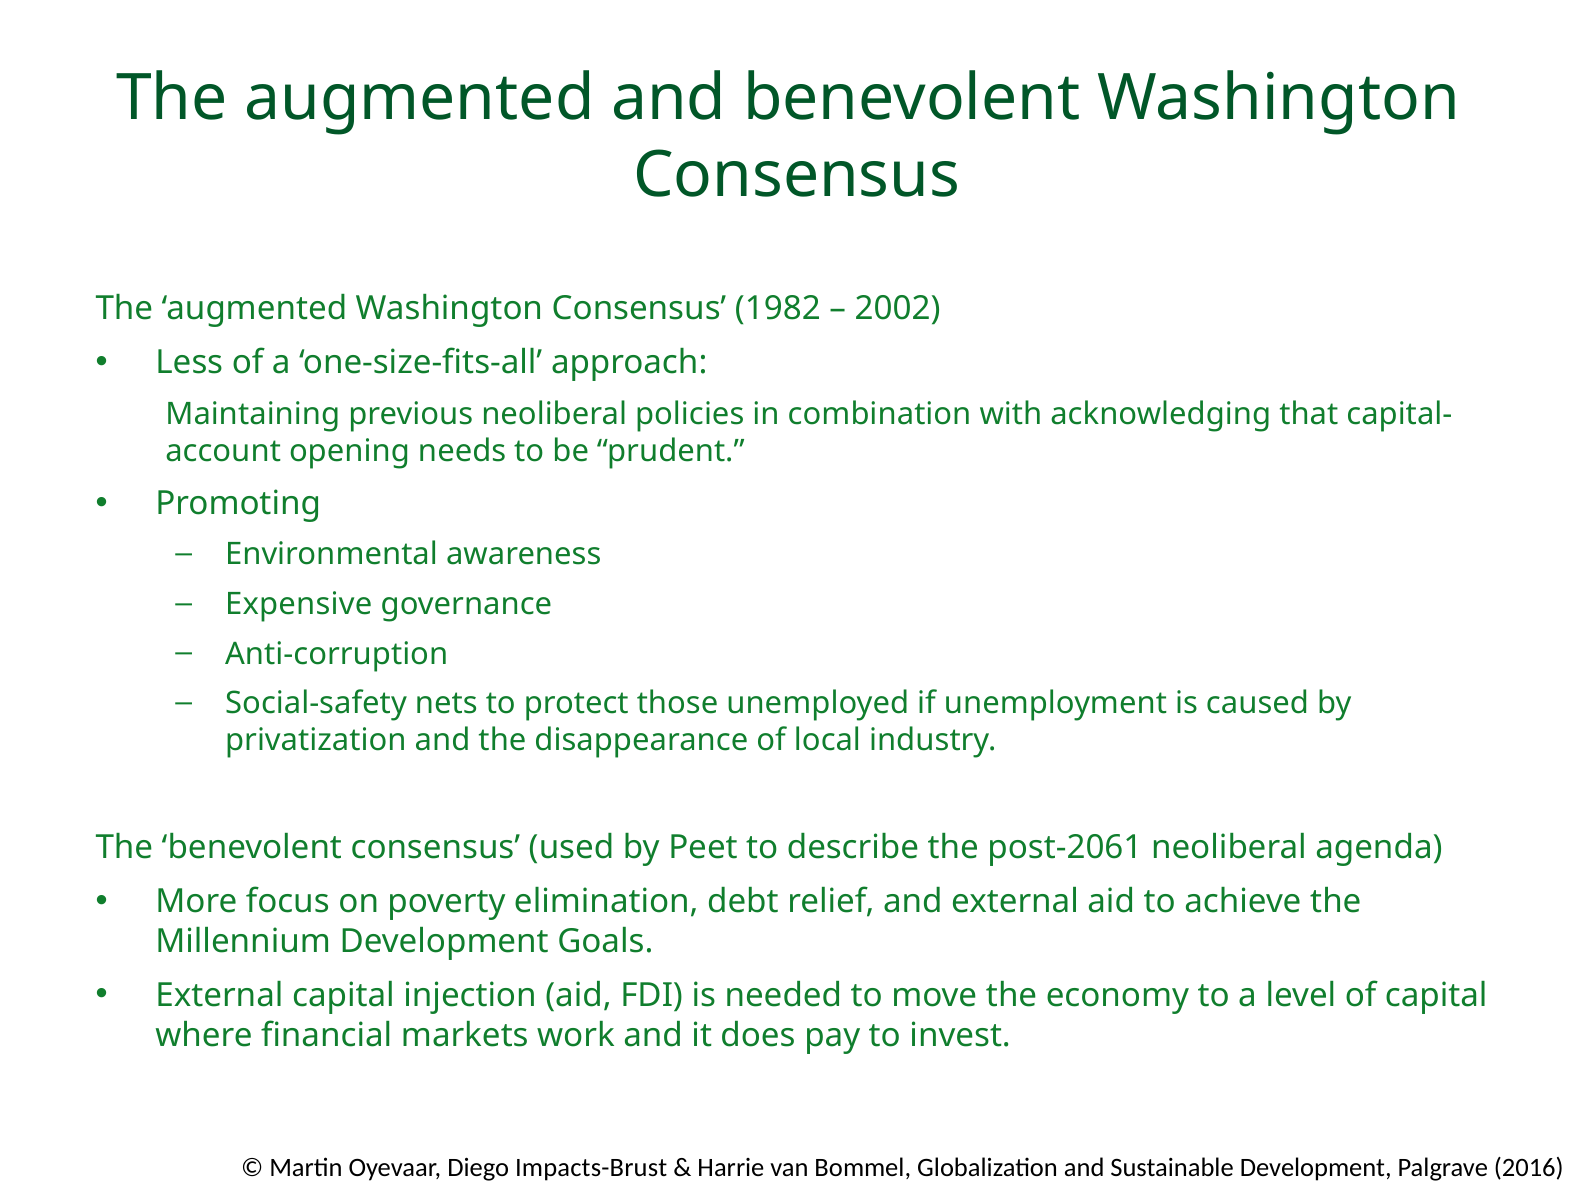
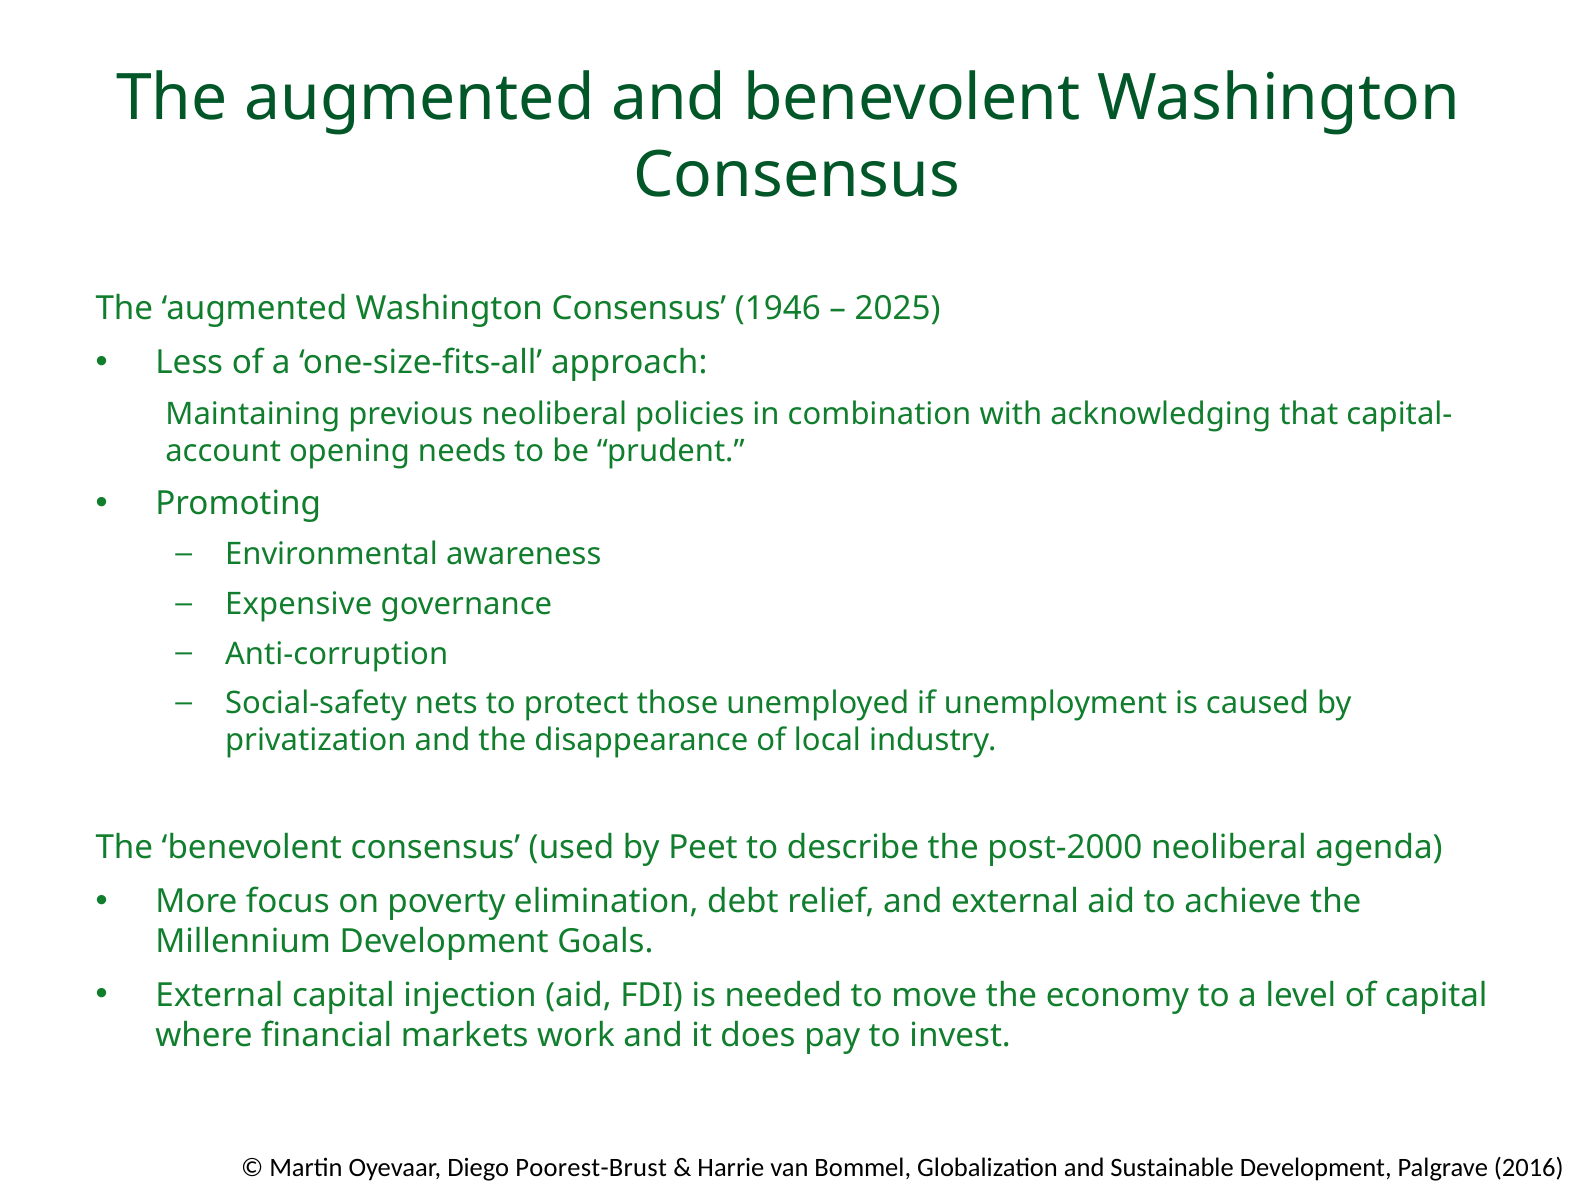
1982: 1982 -> 1946
2002: 2002 -> 2025
post-2061: post-2061 -> post-2000
Impacts-Brust: Impacts-Brust -> Poorest-Brust
